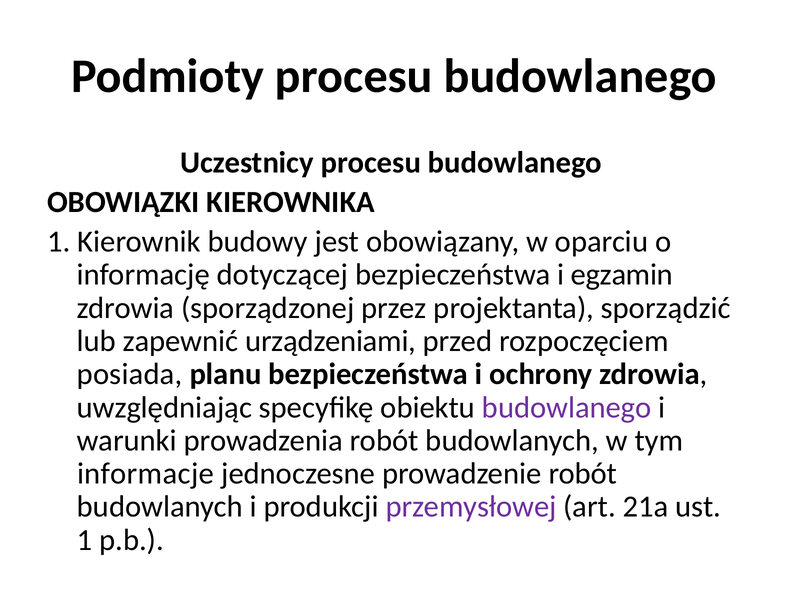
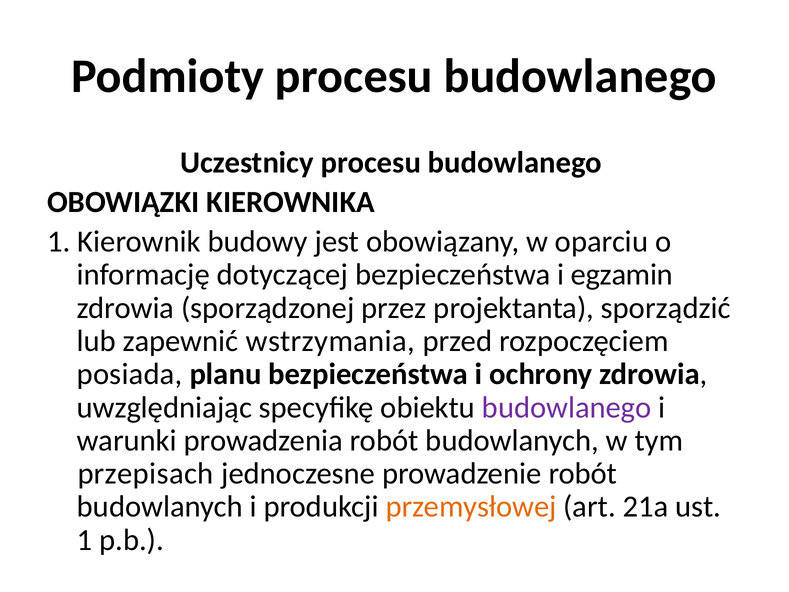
urządzeniami: urządzeniami -> wstrzymania
informacje: informacje -> przepisach
przemysłowej colour: purple -> orange
